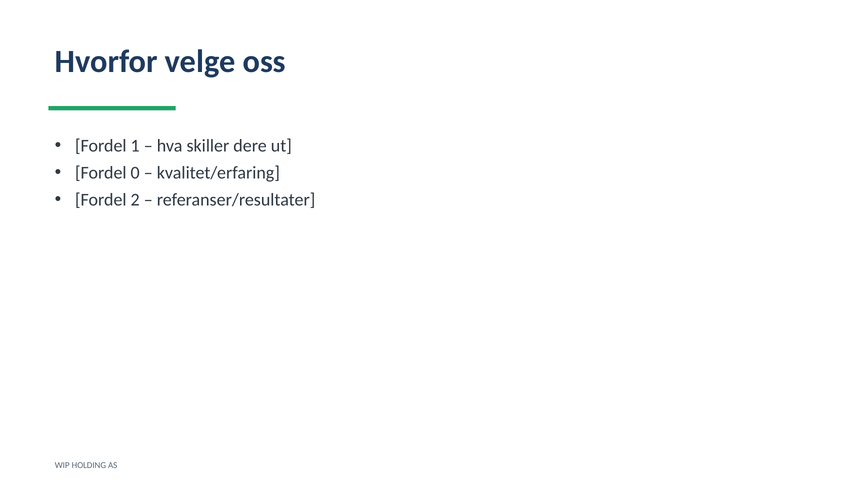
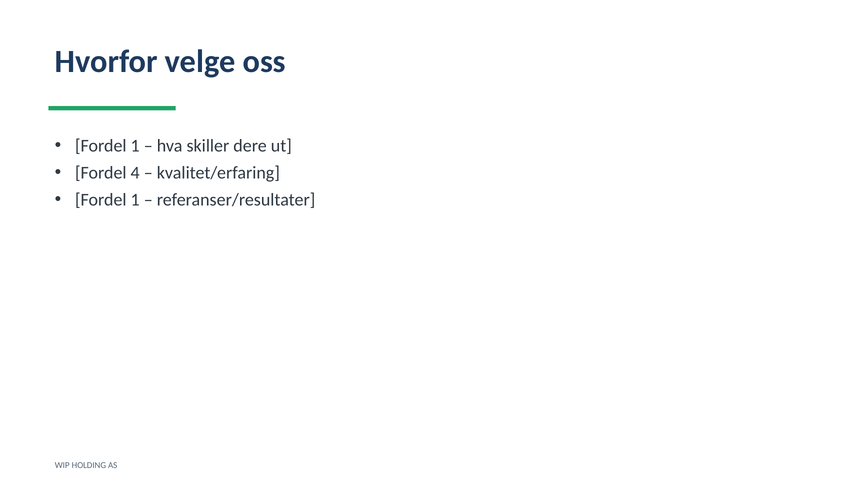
0: 0 -> 4
2 at (135, 200): 2 -> 1
